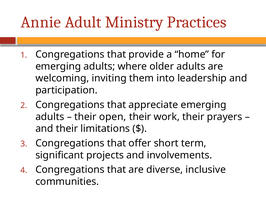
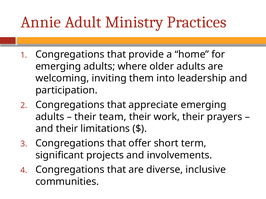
open: open -> team
